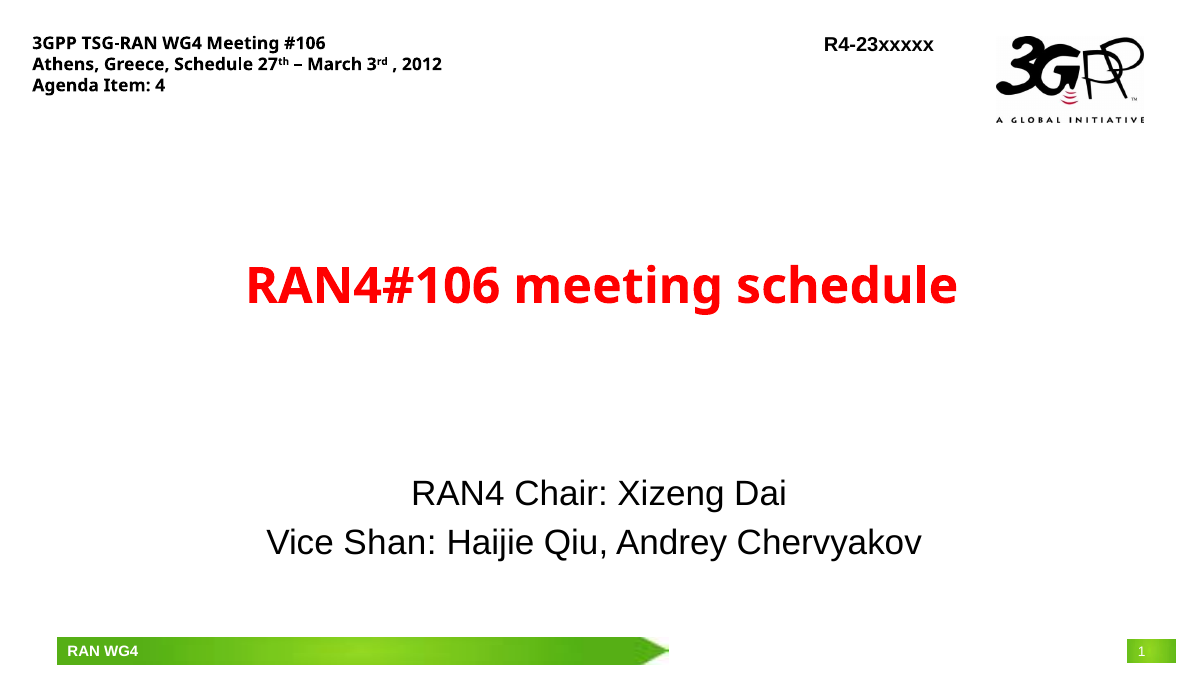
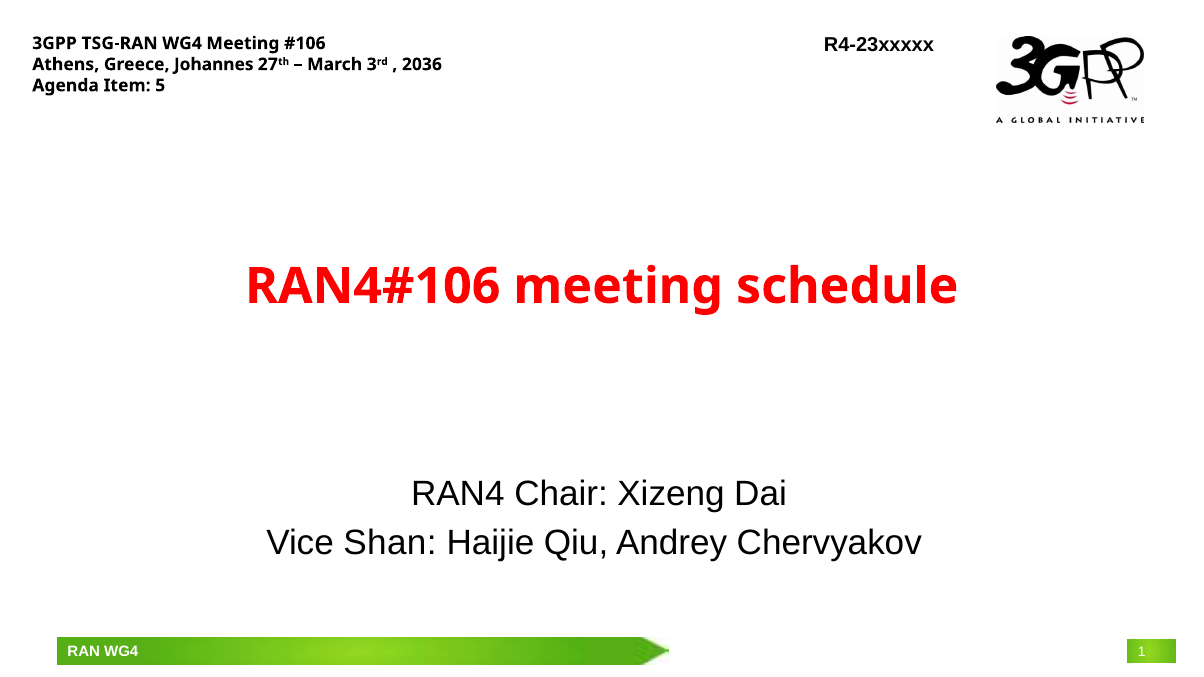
Greece Schedule: Schedule -> Johannes
2012: 2012 -> 2036
4: 4 -> 5
